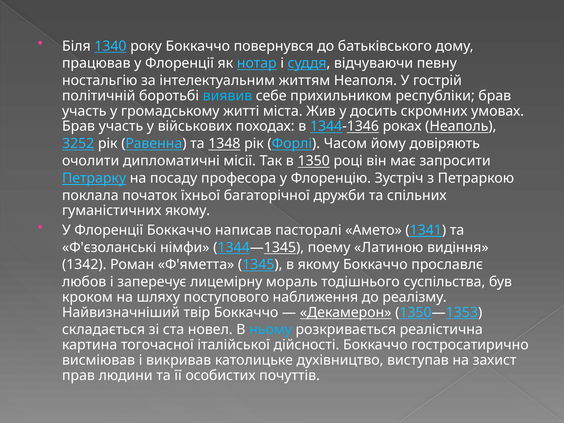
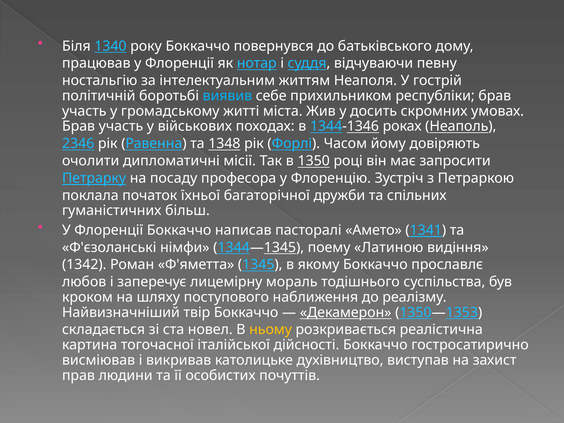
3252: 3252 -> 2346
гуманістичних якому: якому -> більш
ньому colour: light blue -> yellow
